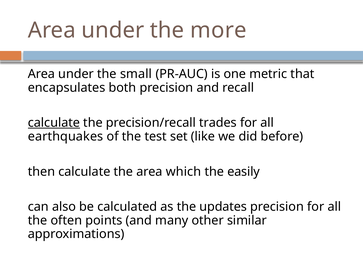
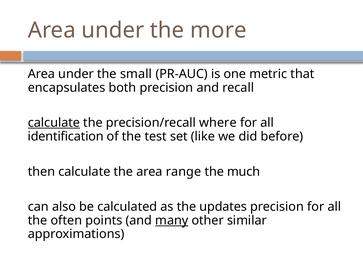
trades: trades -> where
earthquakes: earthquakes -> identification
which: which -> range
easily: easily -> much
many underline: none -> present
